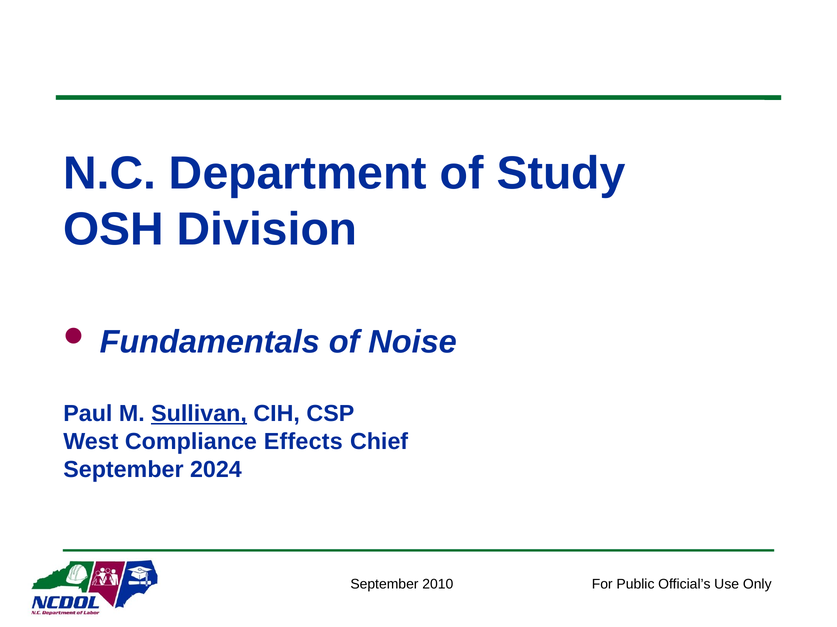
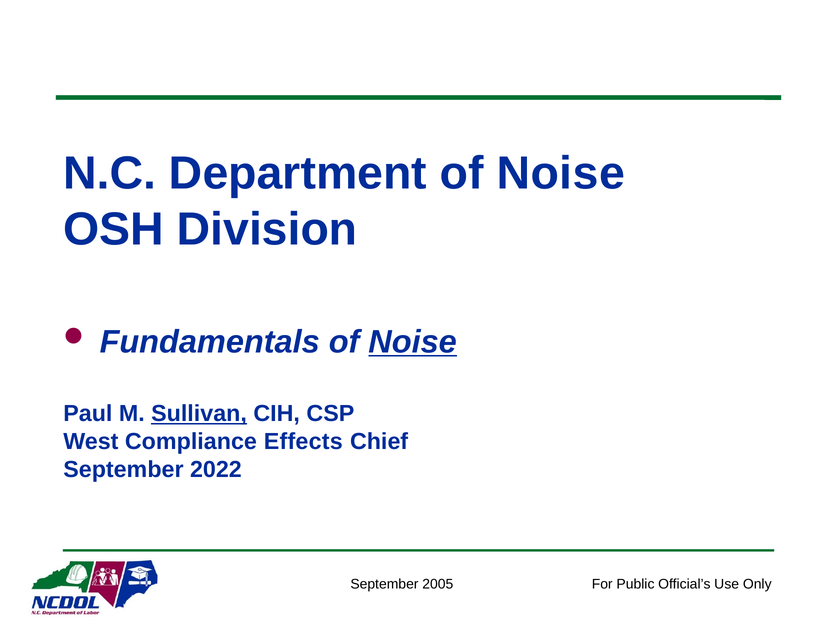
Department of Study: Study -> Noise
Noise at (413, 342) underline: none -> present
2024: 2024 -> 2022
2010: 2010 -> 2005
